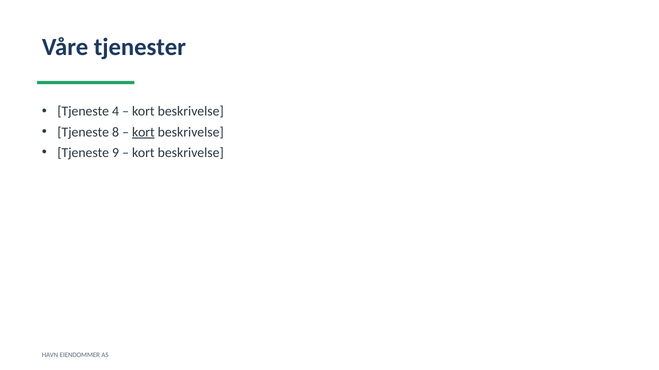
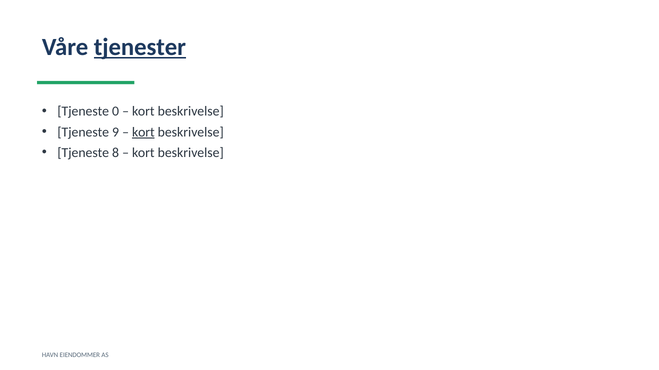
tjenester underline: none -> present
4: 4 -> 0
8: 8 -> 9
9: 9 -> 8
